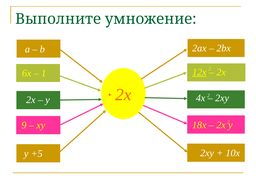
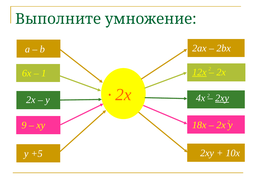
2xy at (222, 98) underline: none -> present
